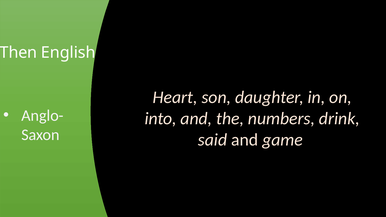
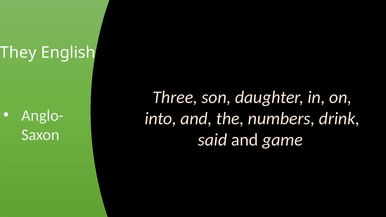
Then: Then -> They
Heart: Heart -> Three
